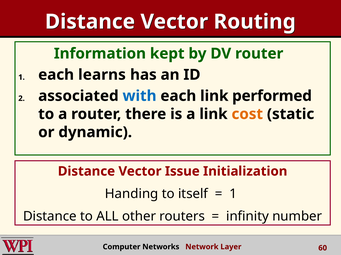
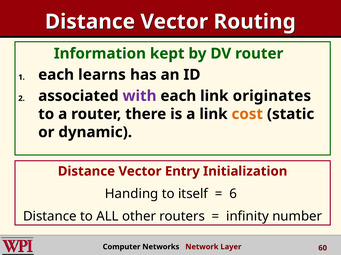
with colour: blue -> purple
performed: performed -> originates
Issue: Issue -> Entry
1 at (233, 194): 1 -> 6
